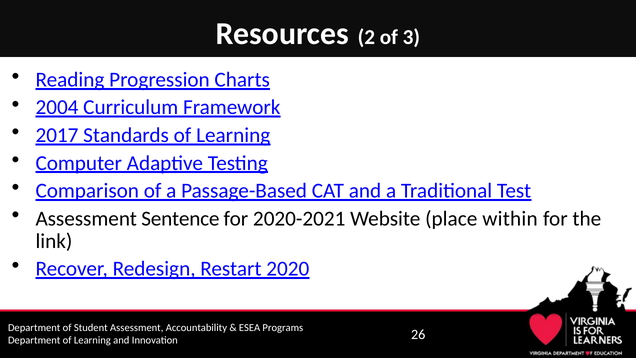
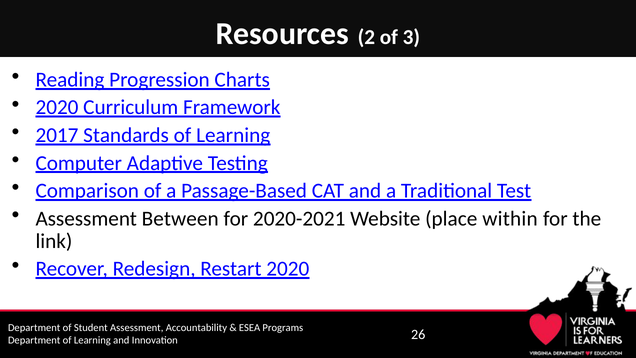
2004 at (57, 107): 2004 -> 2020
Sentence: Sentence -> Between
